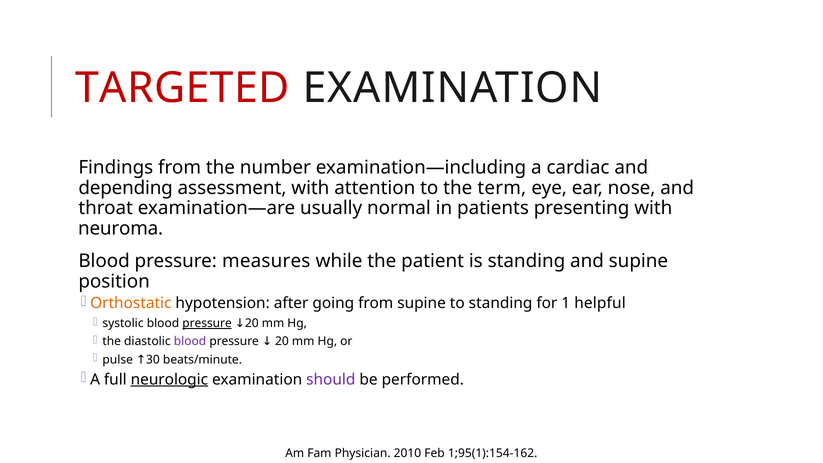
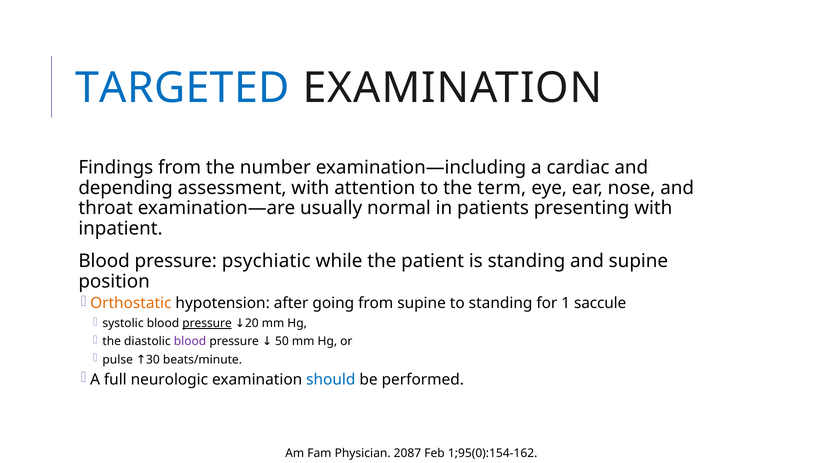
TARGETED colour: red -> blue
neuroma: neuroma -> inpatient
measures: measures -> psychiatic
helpful: helpful -> saccule
20 at (282, 341): 20 -> 50
neurologic underline: present -> none
should colour: purple -> blue
2010: 2010 -> 2087
1;95(1):154-162: 1;95(1):154-162 -> 1;95(0):154-162
